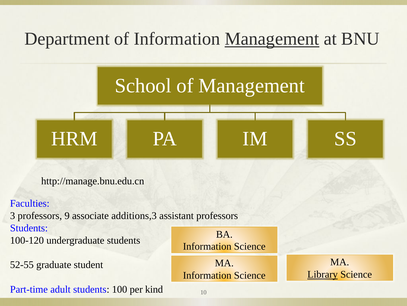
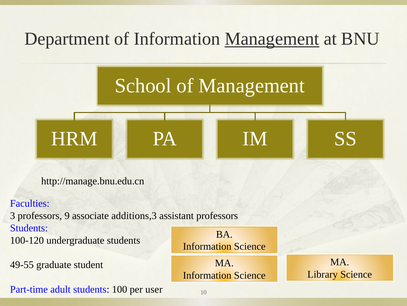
52-55: 52-55 -> 49-55
Library underline: present -> none
kind: kind -> user
